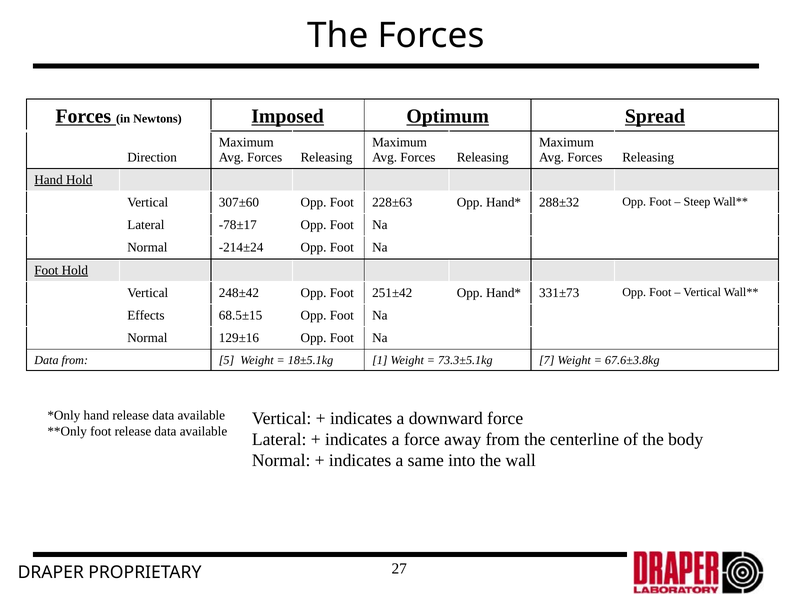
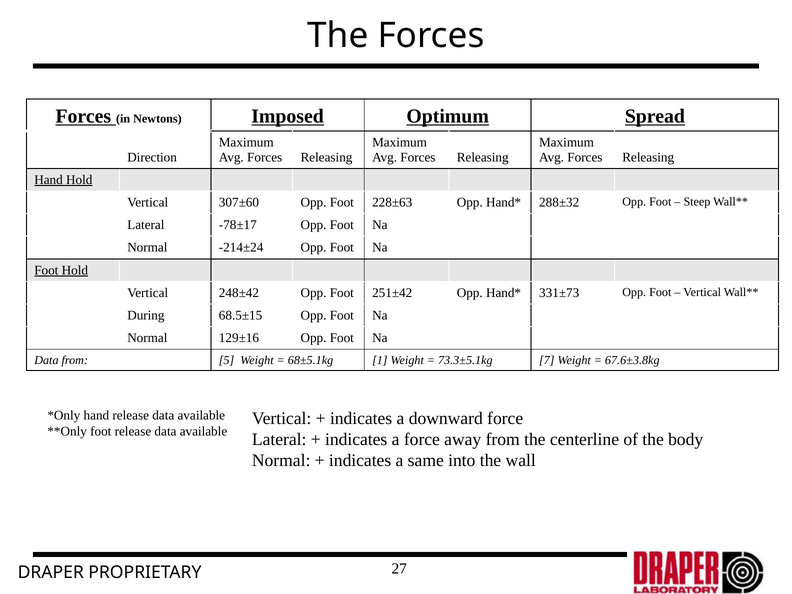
Effects: Effects -> During
18±5.1kg: 18±5.1kg -> 68±5.1kg
